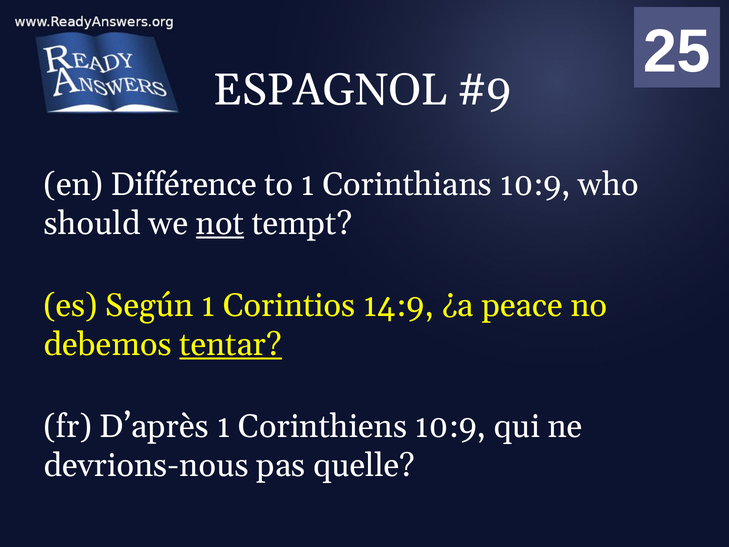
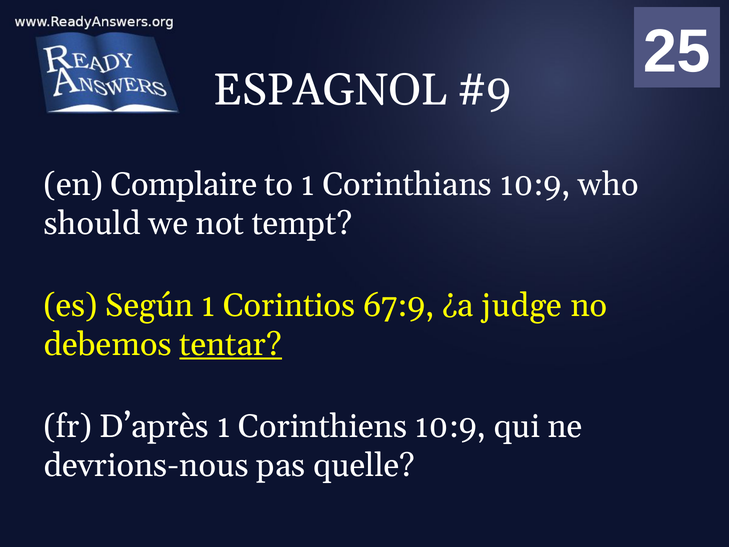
Différence: Différence -> Complaire
not underline: present -> none
14:9: 14:9 -> 67:9
peace: peace -> judge
